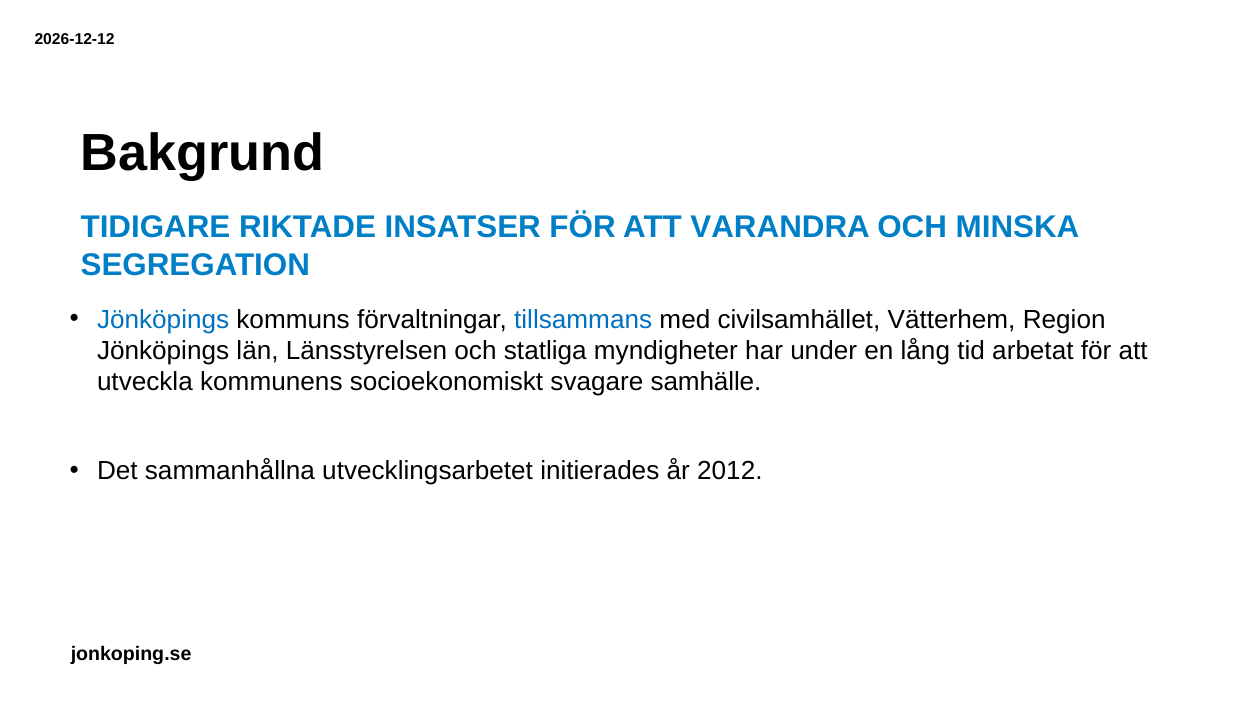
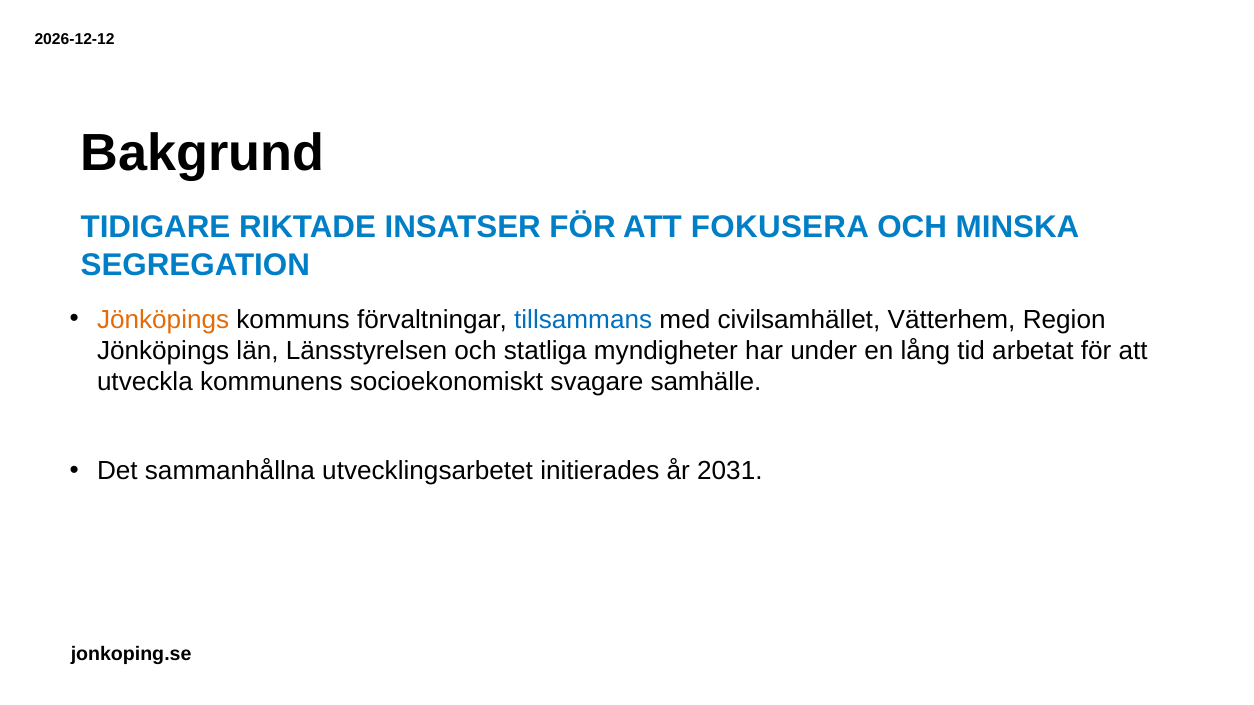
VARANDRA: VARANDRA -> FOKUSERA
Jönköpings at (163, 320) colour: blue -> orange
2012: 2012 -> 2031
